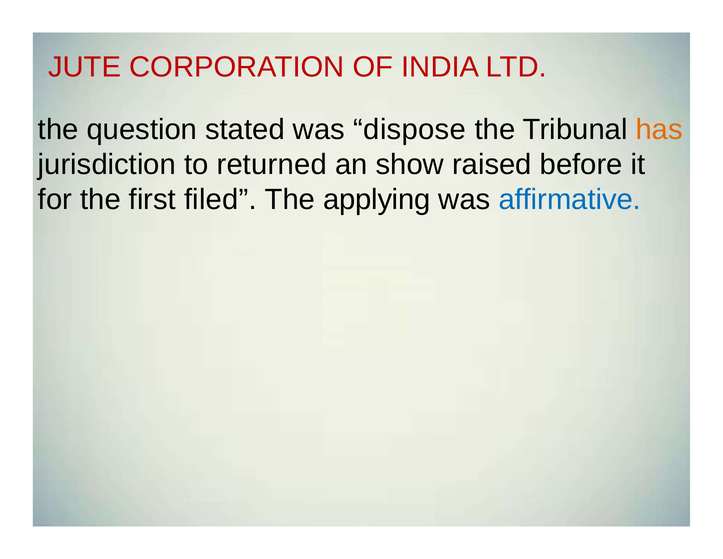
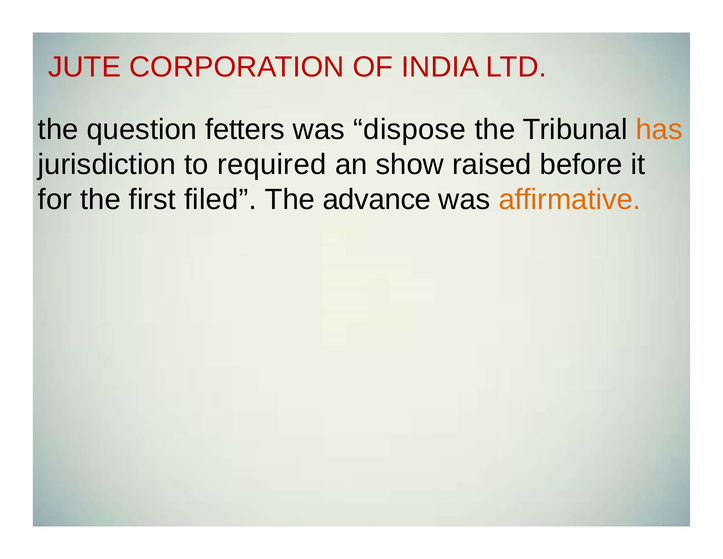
stated: stated -> fetters
returned: returned -> required
applying: applying -> advance
affirmative colour: blue -> orange
